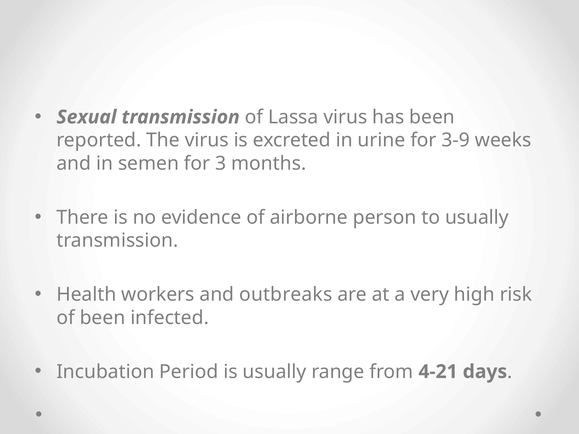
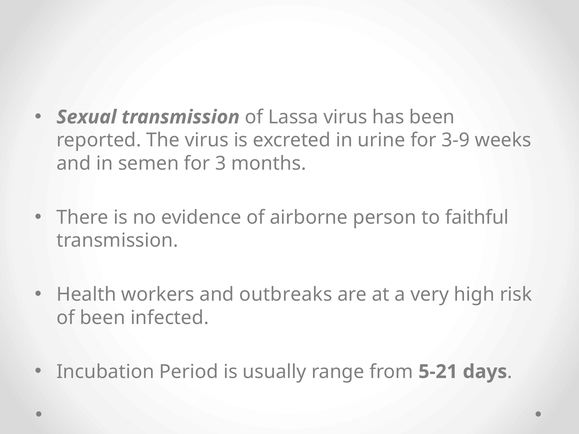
to usually: usually -> faithful
4-21: 4-21 -> 5-21
